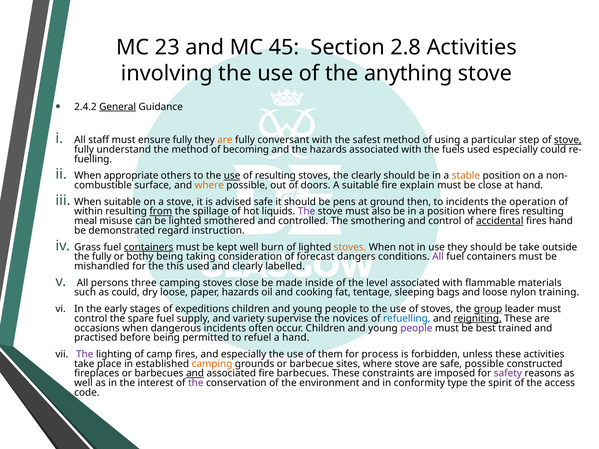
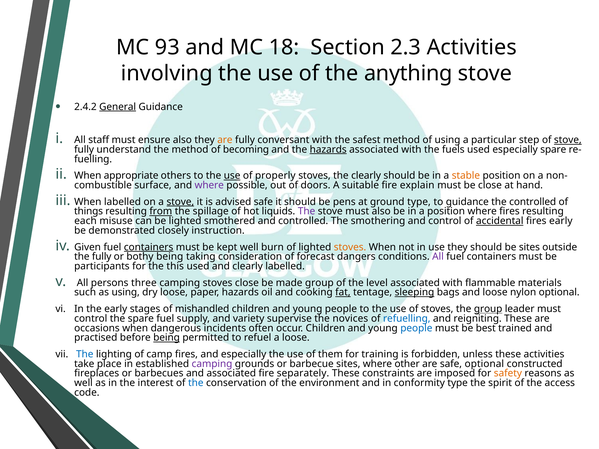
23: 23 -> 93
45: 45 -> 18
2.8: 2.8 -> 2.3
ensure fully: fully -> also
hazards at (328, 150) underline: none -> present
especially could: could -> spare
of resulting: resulting -> properly
where at (209, 185) colour: orange -> purple
When suitable: suitable -> labelled
stove at (180, 202) underline: none -> present
ground then: then -> type
to incidents: incidents -> guidance
the operation: operation -> controlled
within: within -> things
meal: meal -> each
fires hand: hand -> early
regard: regard -> closely
Grass: Grass -> Given
be take: take -> sites
mishandled: mishandled -> participants
made inside: inside -> group
as could: could -> using
fat underline: none -> present
sleeping underline: none -> present
nylon training: training -> optional
expeditions: expeditions -> mishandled
reigniting underline: present -> none
people at (416, 328) colour: purple -> blue
being at (167, 338) underline: none -> present
a hand: hand -> loose
The at (85, 354) colour: purple -> blue
process: process -> training
camping at (212, 364) colour: orange -> purple
where stove: stove -> other
safe possible: possible -> optional
and at (195, 374) underline: present -> none
fire barbecues: barbecues -> separately
safety colour: purple -> orange
the at (196, 383) colour: purple -> blue
